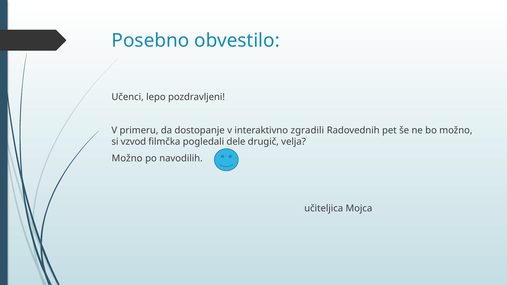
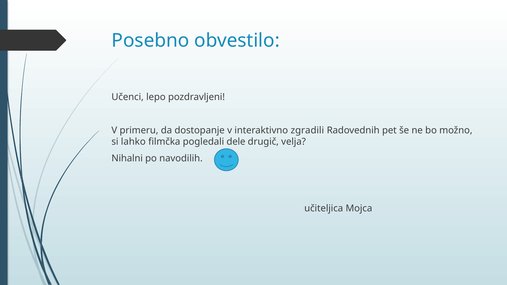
vzvod: vzvod -> lahko
Možno at (127, 158): Možno -> Nihalni
